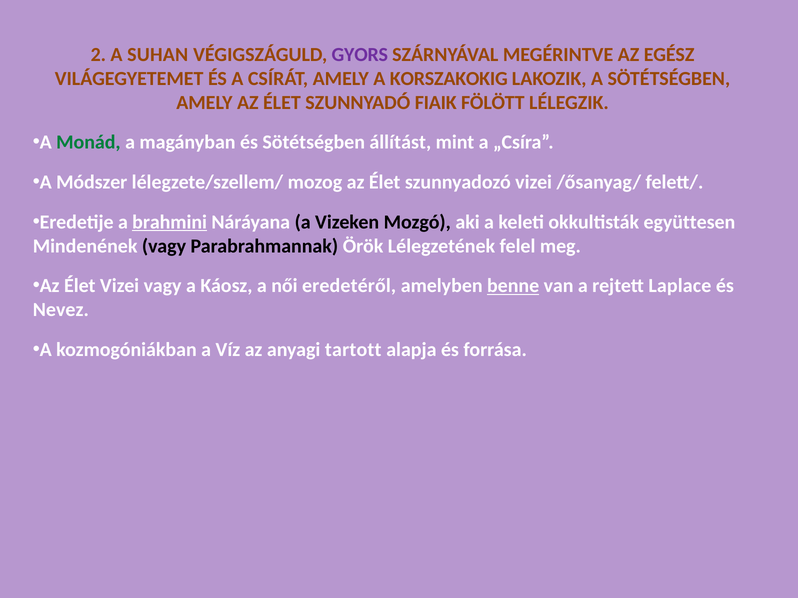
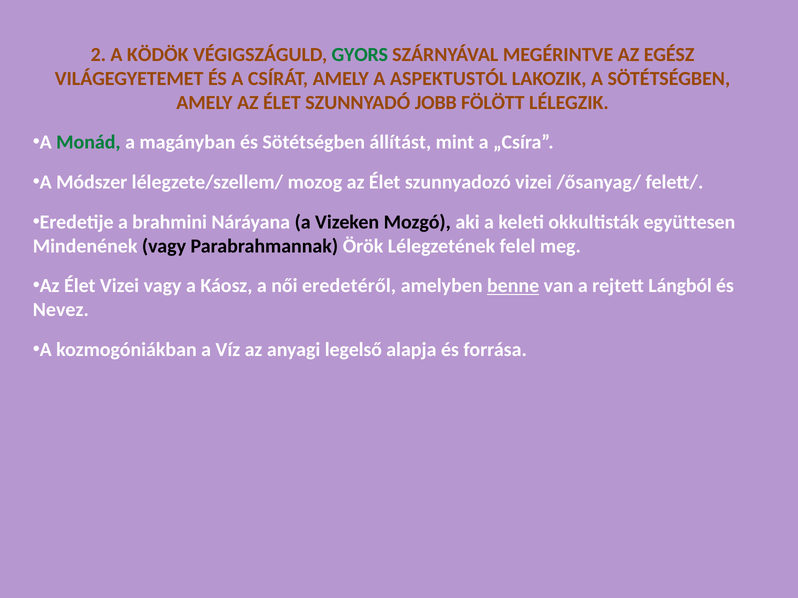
SUHAN: SUHAN -> KÖDÖK
GYORS colour: purple -> green
KORSZAKOKIG: KORSZAKOKIG -> ASPEKTUSTÓL
FIAIK: FIAIK -> JOBB
brahmini underline: present -> none
Laplace: Laplace -> Lángból
tartott: tartott -> legelső
